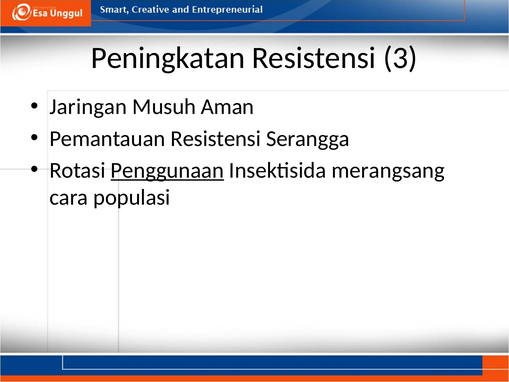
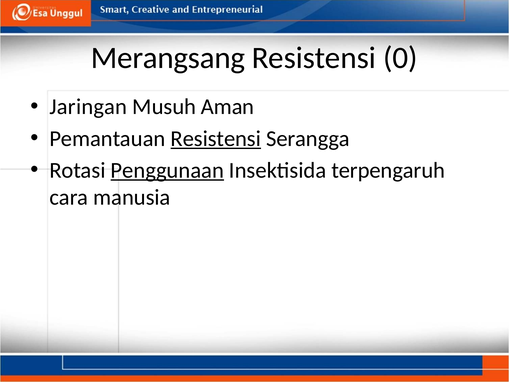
Peningkatan: Peningkatan -> Merangsang
3: 3 -> 0
Resistensi at (216, 138) underline: none -> present
merangsang: merangsang -> terpengaruh
populasi: populasi -> manusia
